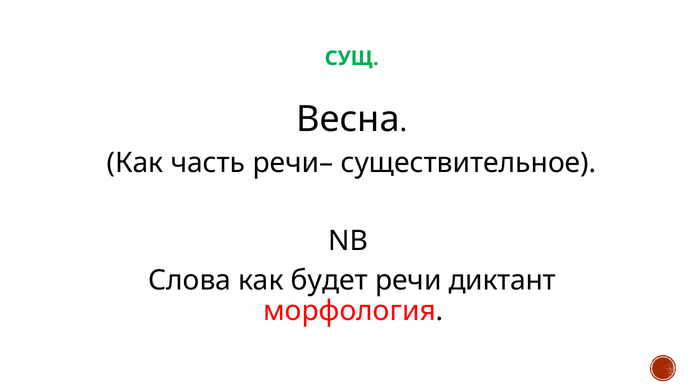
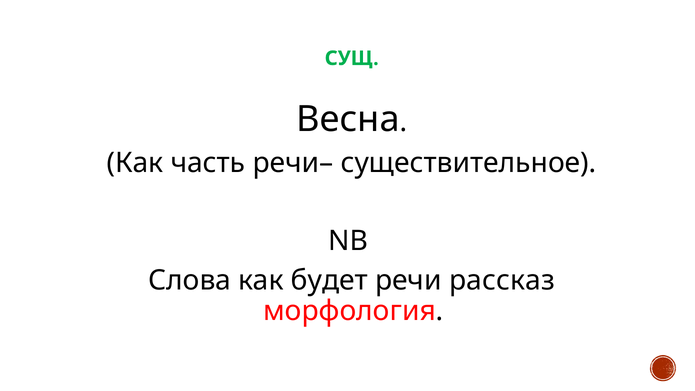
диктант: диктант -> рассказ
